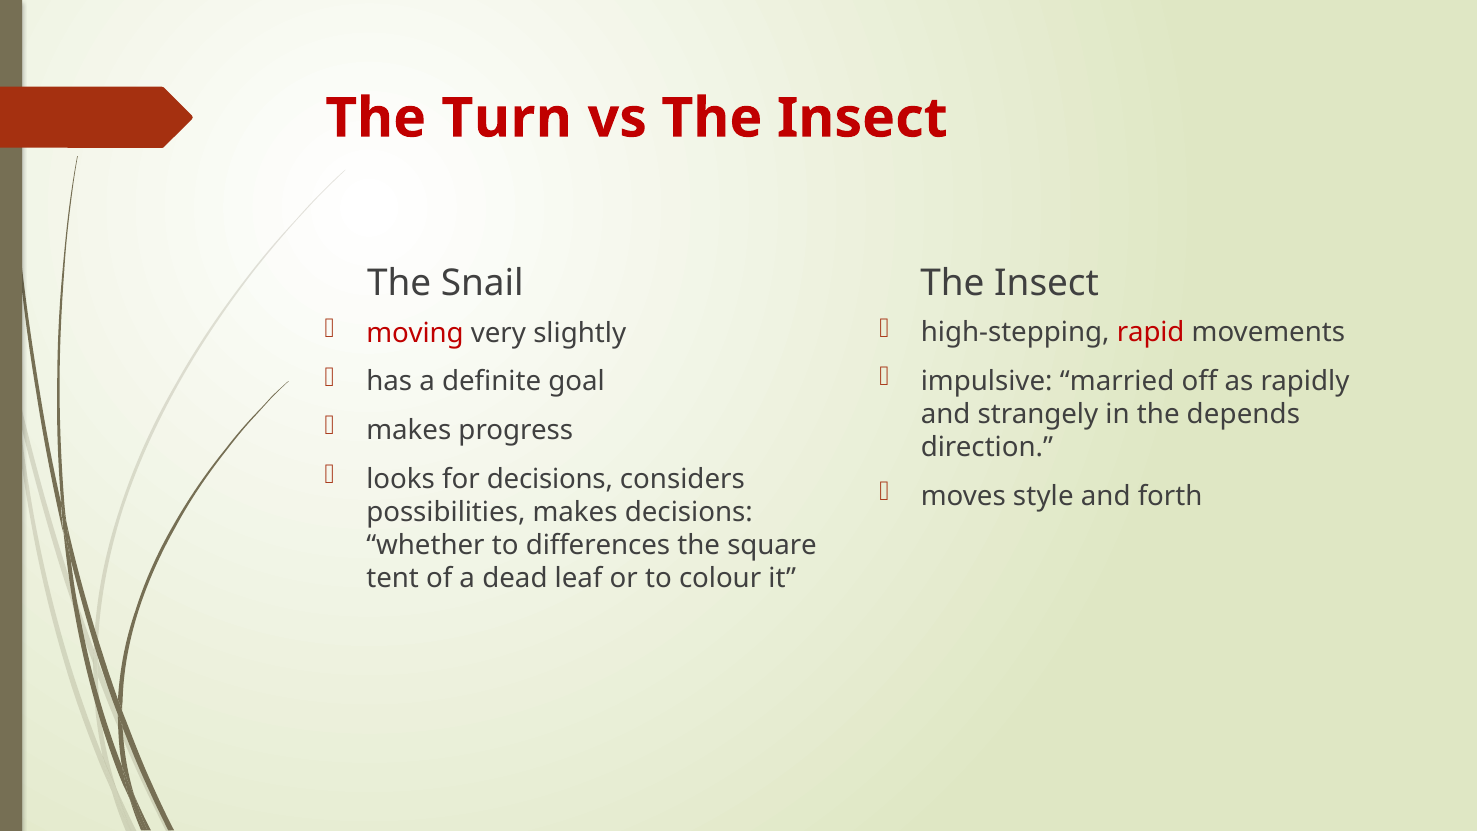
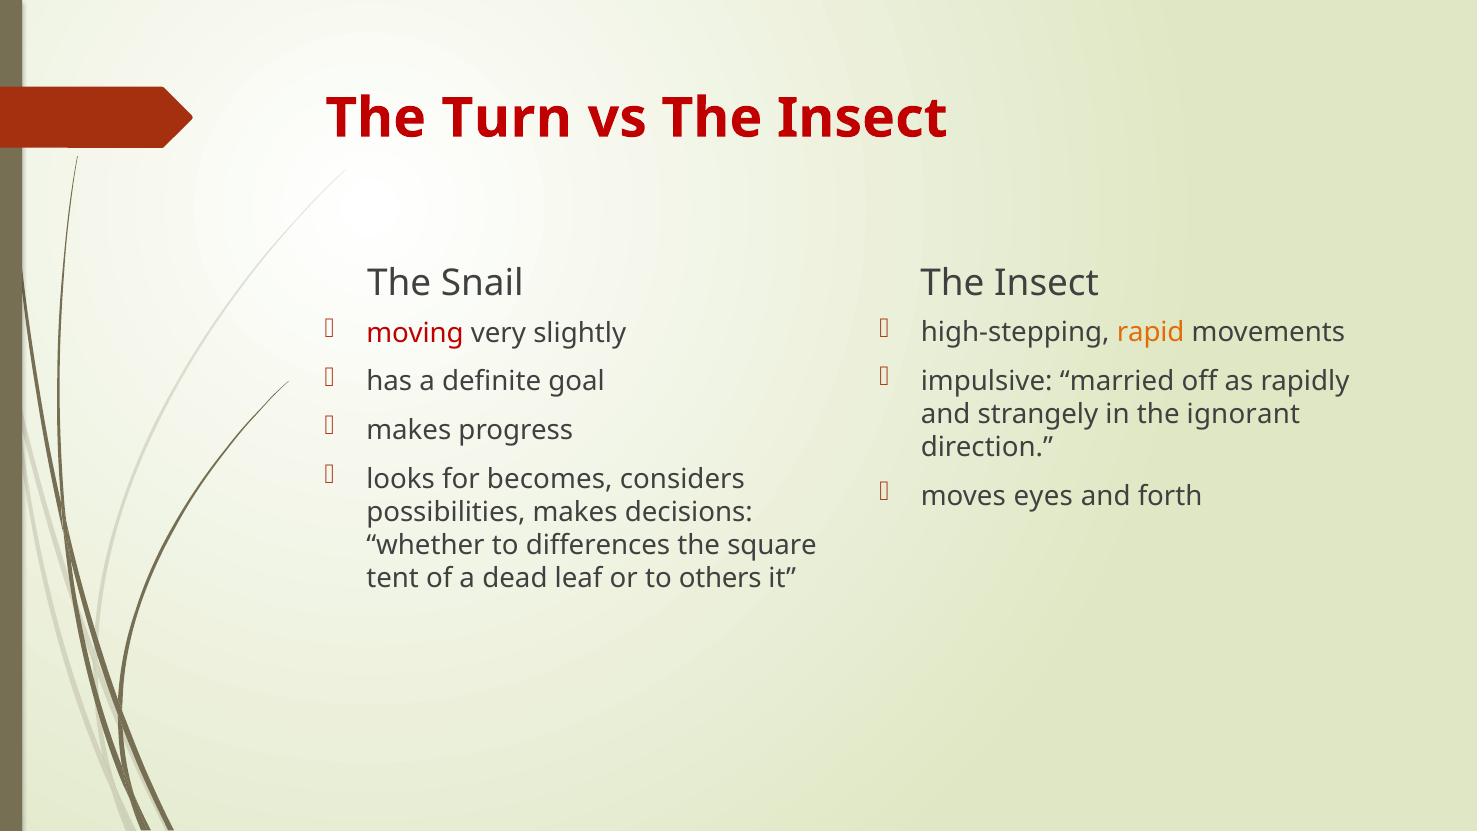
rapid colour: red -> orange
depends: depends -> ignorant
for decisions: decisions -> becomes
style: style -> eyes
colour: colour -> others
